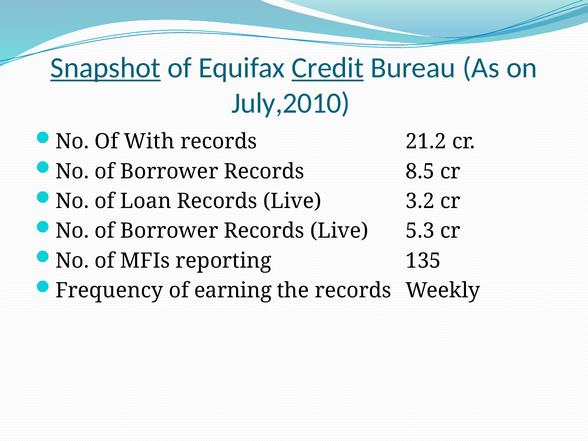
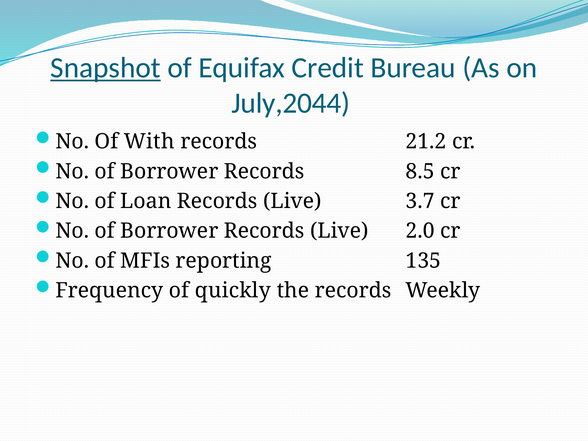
Credit underline: present -> none
July,2010: July,2010 -> July,2044
3.2: 3.2 -> 3.7
5.3: 5.3 -> 2.0
earning: earning -> quickly
